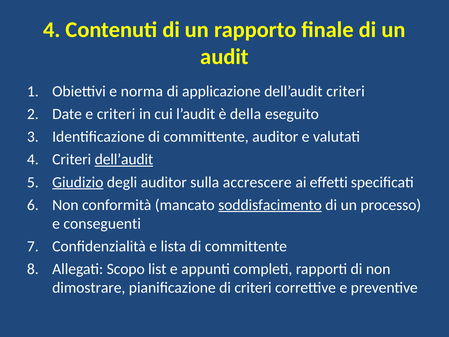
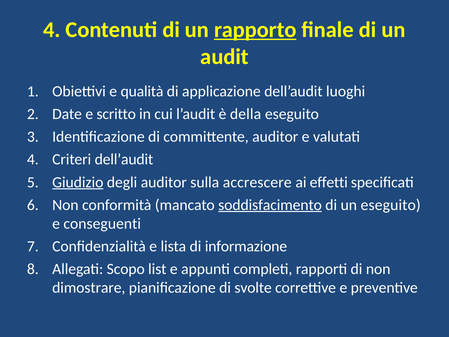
rapporto underline: none -> present
norma: norma -> qualità
dell’audit criteri: criteri -> luoghi
e criteri: criteri -> scritto
dell’audit at (124, 159) underline: present -> none
un processo: processo -> eseguito
lista di committente: committente -> informazione
di criteri: criteri -> svolte
